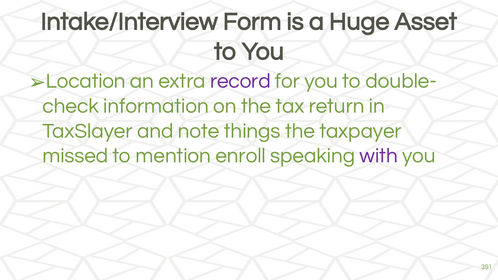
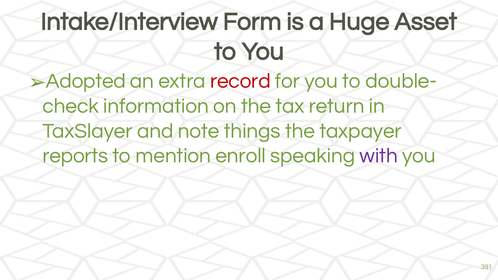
Location: Location -> Adopted
record colour: purple -> red
missed: missed -> reports
